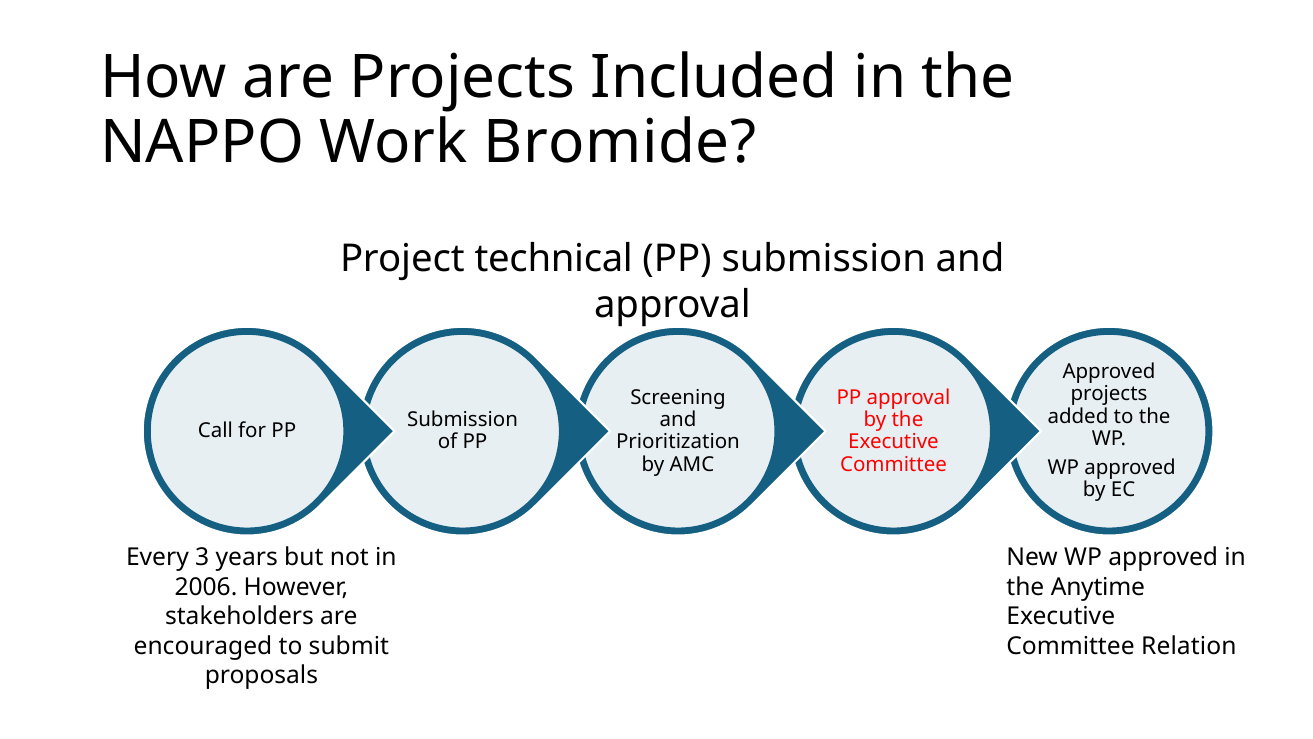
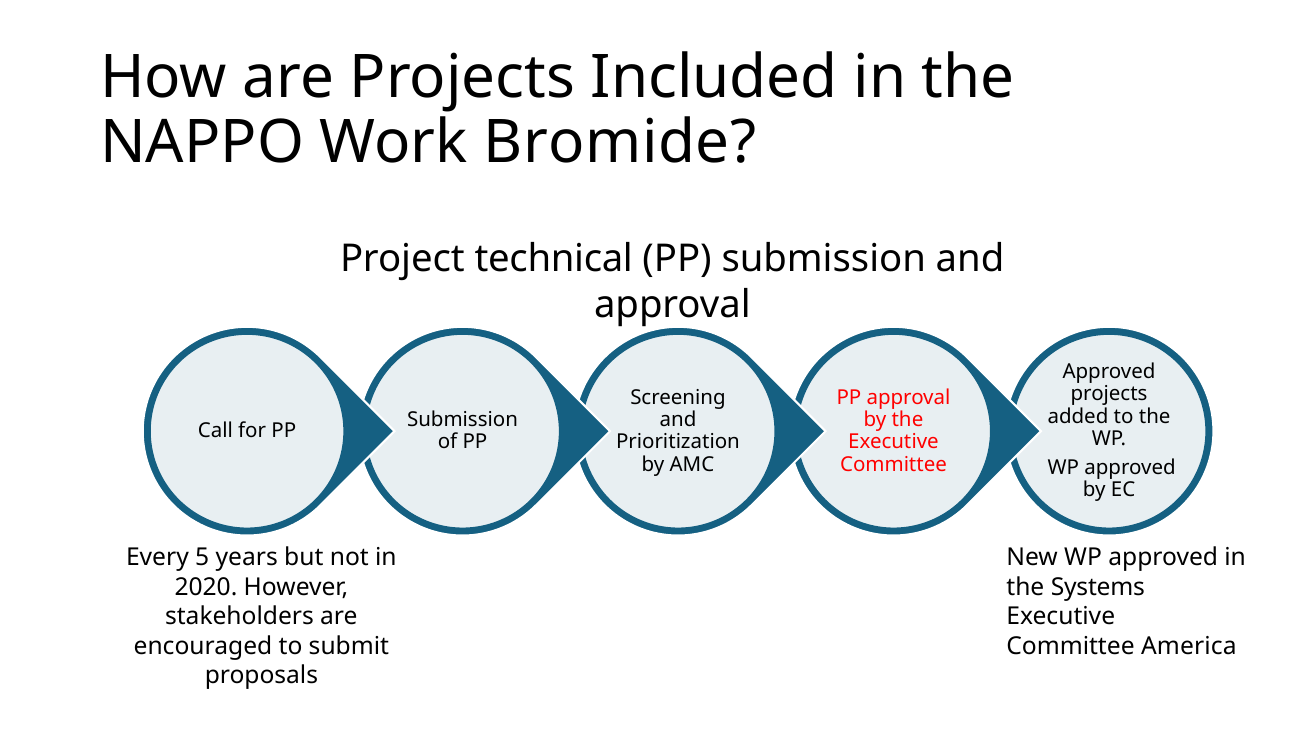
3: 3 -> 5
2006: 2006 -> 2020
Anytime: Anytime -> Systems
Relation: Relation -> America
